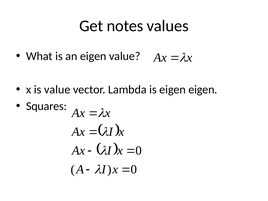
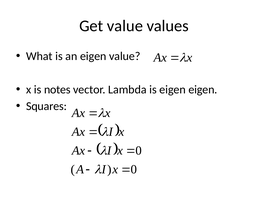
Get notes: notes -> value
is value: value -> notes
